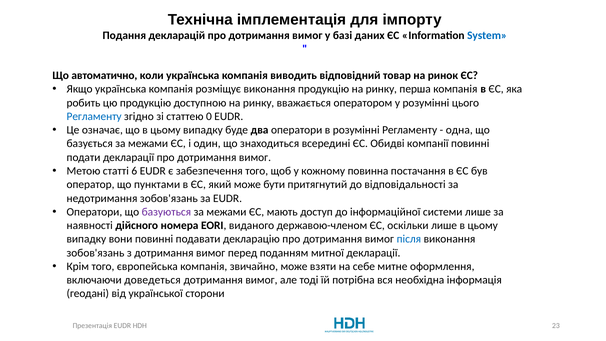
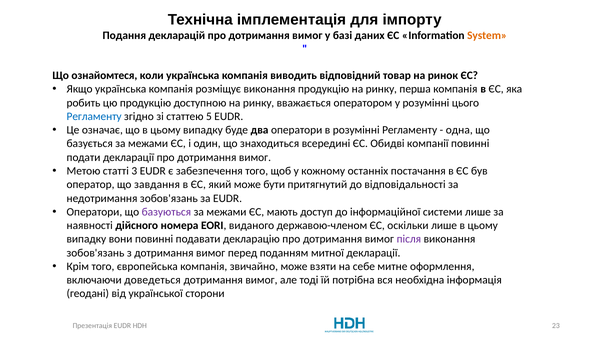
System colour: blue -> orange
автоматично: автоматично -> ознайомтеся
0: 0 -> 5
6: 6 -> 3
повинна: повинна -> останніх
пунктами: пунктами -> завдання
після colour: blue -> purple
